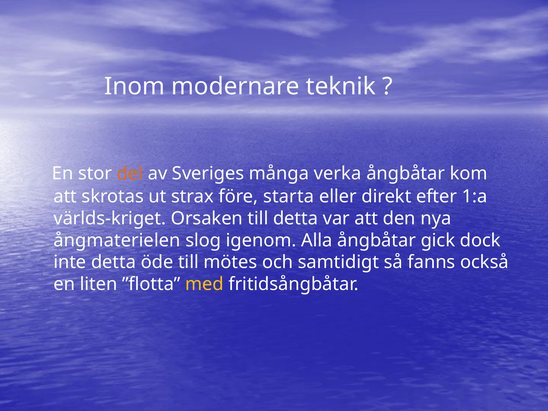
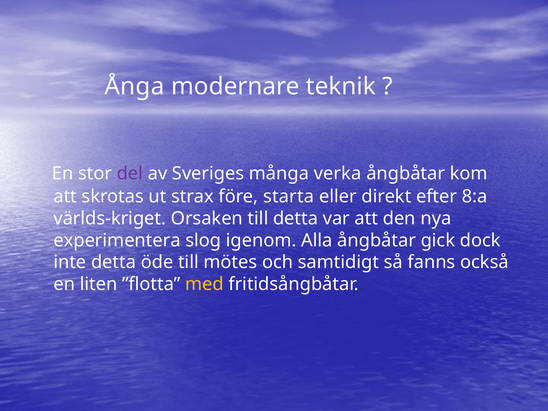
Inom: Inom -> Ånga
del colour: orange -> purple
1:a: 1:a -> 8:a
ångmaterielen: ångmaterielen -> experimentera
